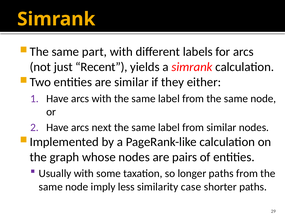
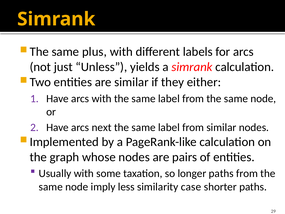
part: part -> plus
Recent: Recent -> Unless
